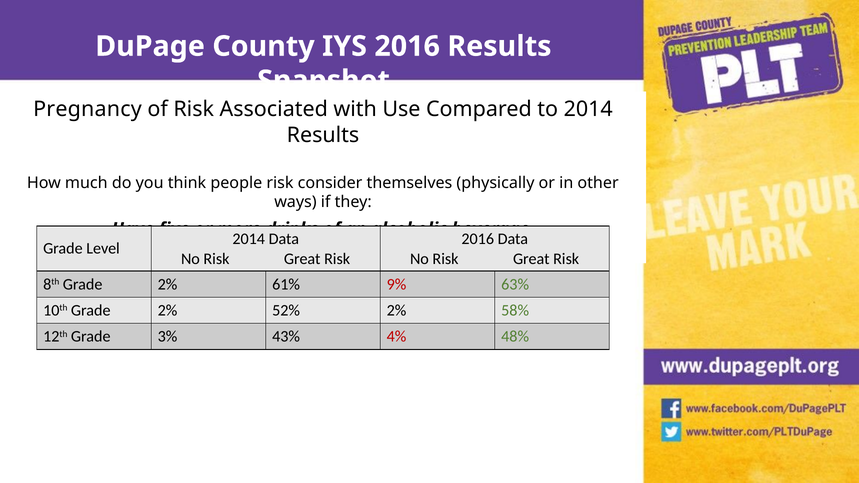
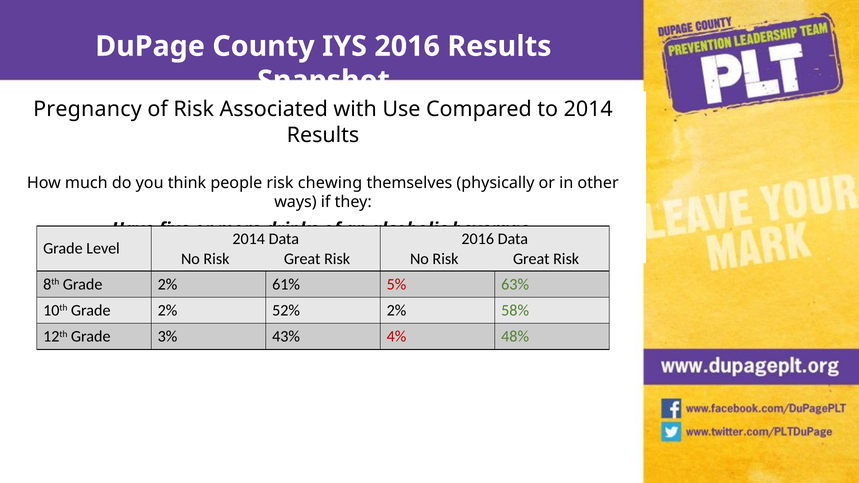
consider: consider -> chewing
9%: 9% -> 5%
